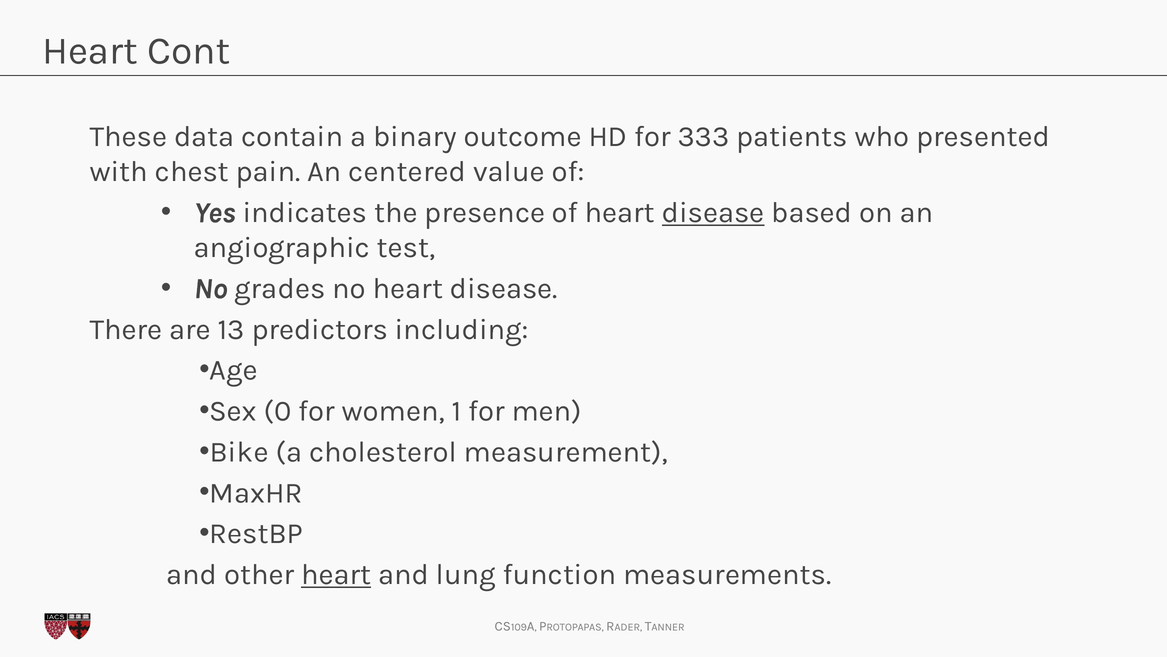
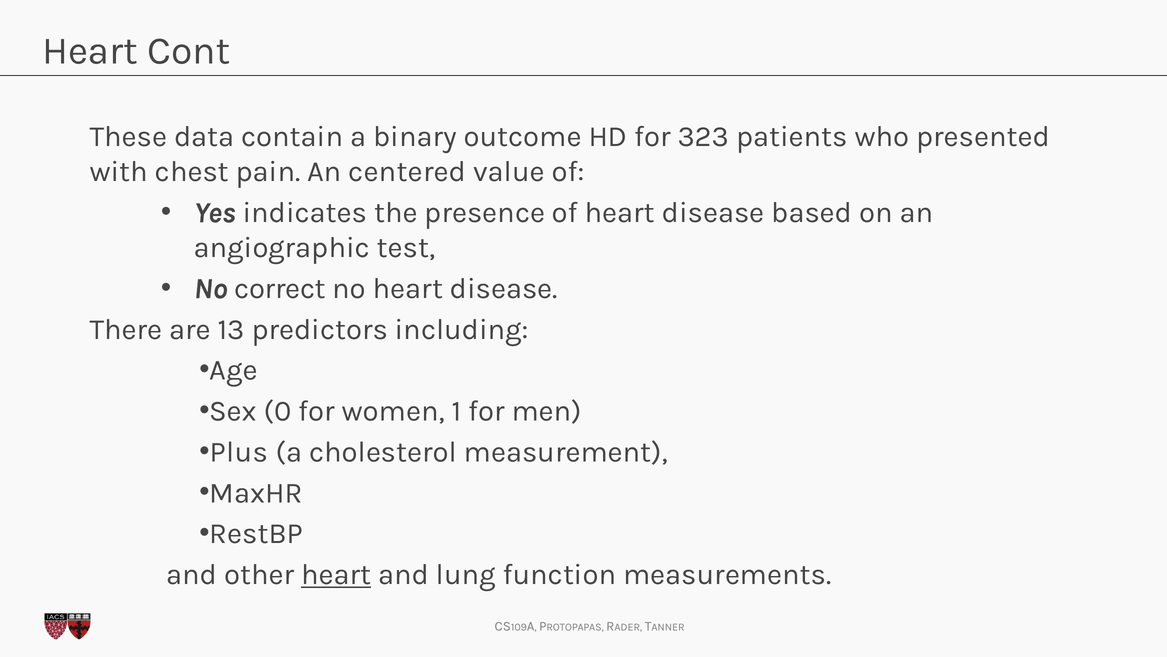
333: 333 -> 323
disease at (713, 212) underline: present -> none
grades: grades -> correct
Bike: Bike -> Plus
